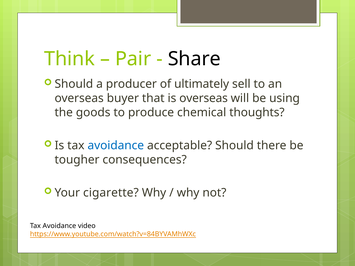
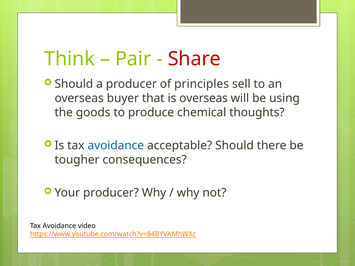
Share colour: black -> red
ultimately: ultimately -> principles
Your cigarette: cigarette -> producer
